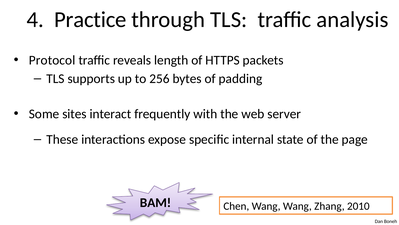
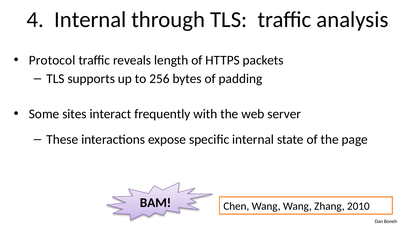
4 Practice: Practice -> Internal
